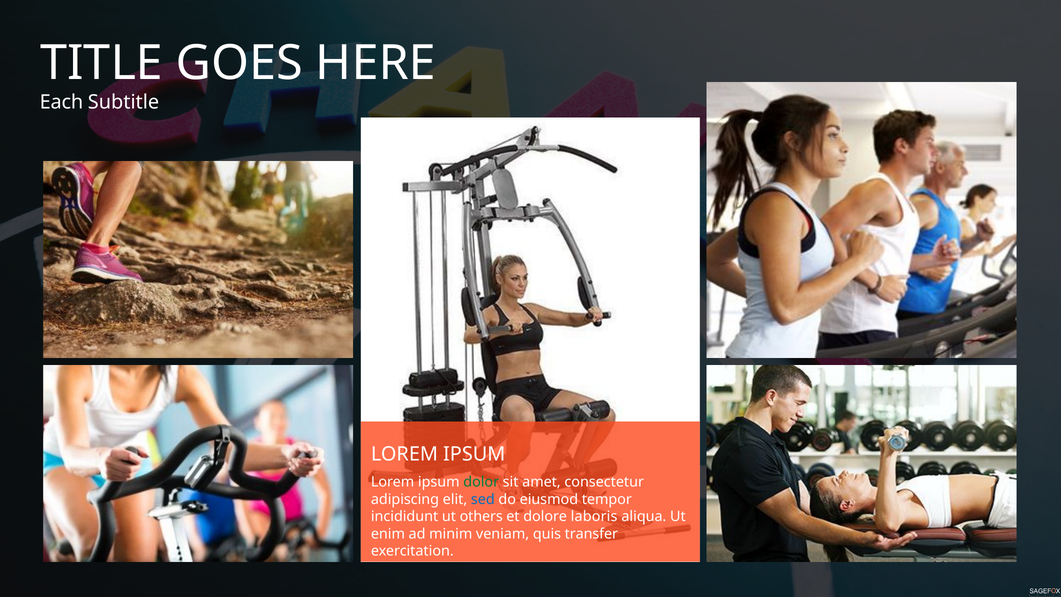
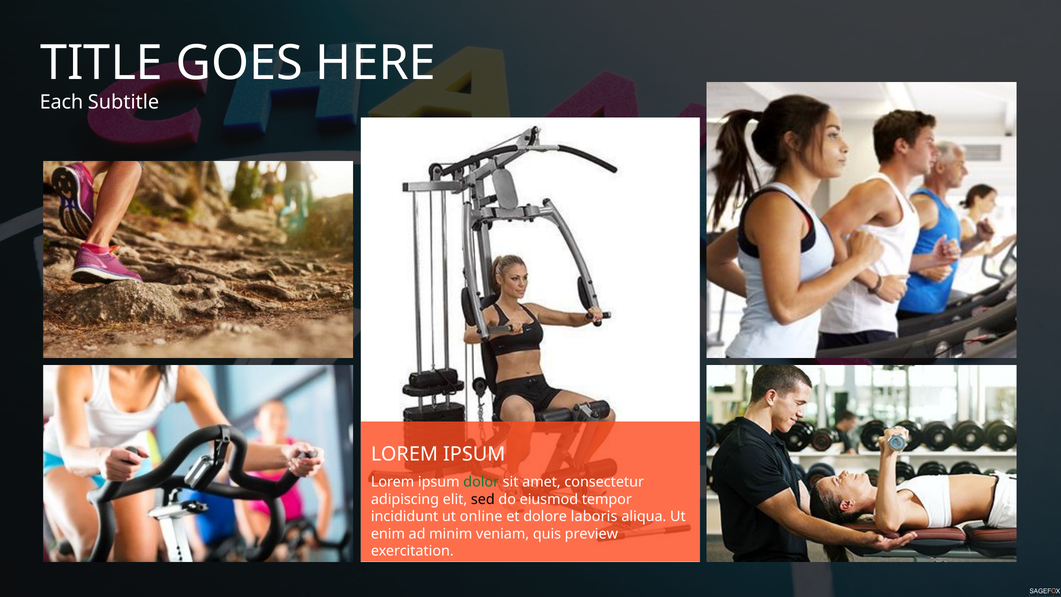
sed colour: blue -> black
others: others -> online
transfer: transfer -> preview
